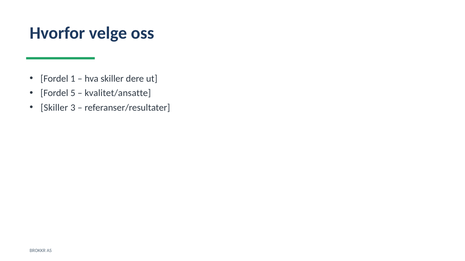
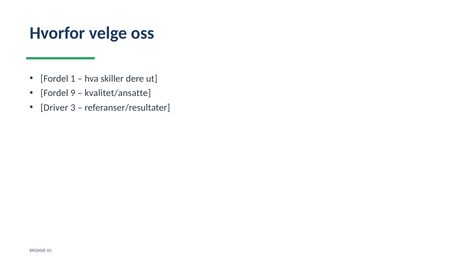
5: 5 -> 9
Skiller at (54, 108): Skiller -> Driver
